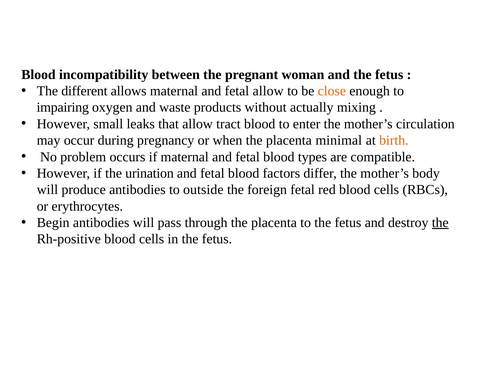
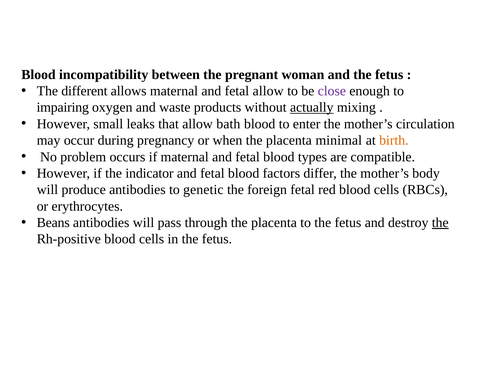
close colour: orange -> purple
actually underline: none -> present
tract: tract -> bath
urination: urination -> indicator
outside: outside -> genetic
Begin: Begin -> Beans
